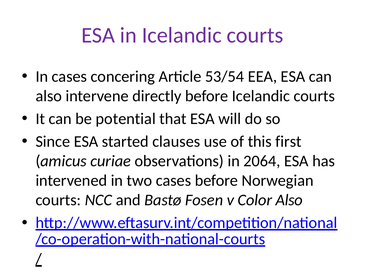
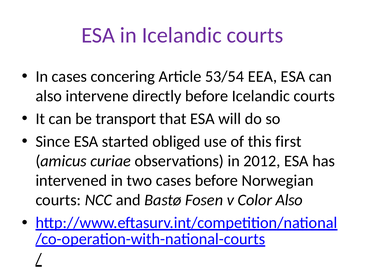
potential: potential -> transport
clauses: clauses -> obliged
2064: 2064 -> 2012
